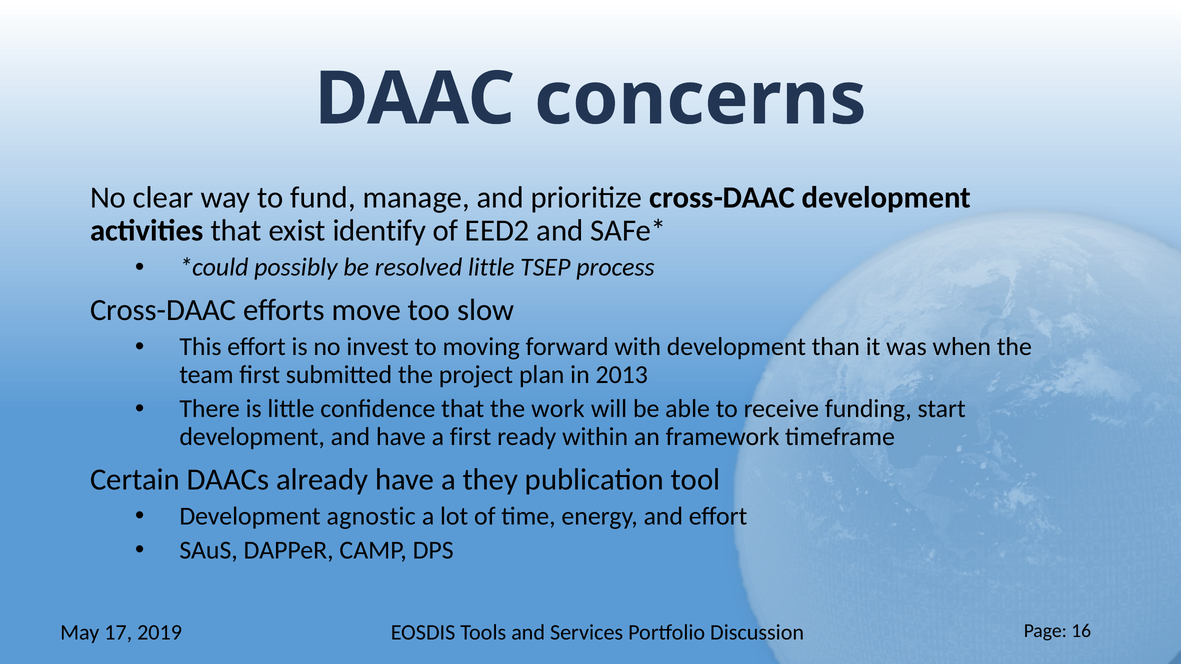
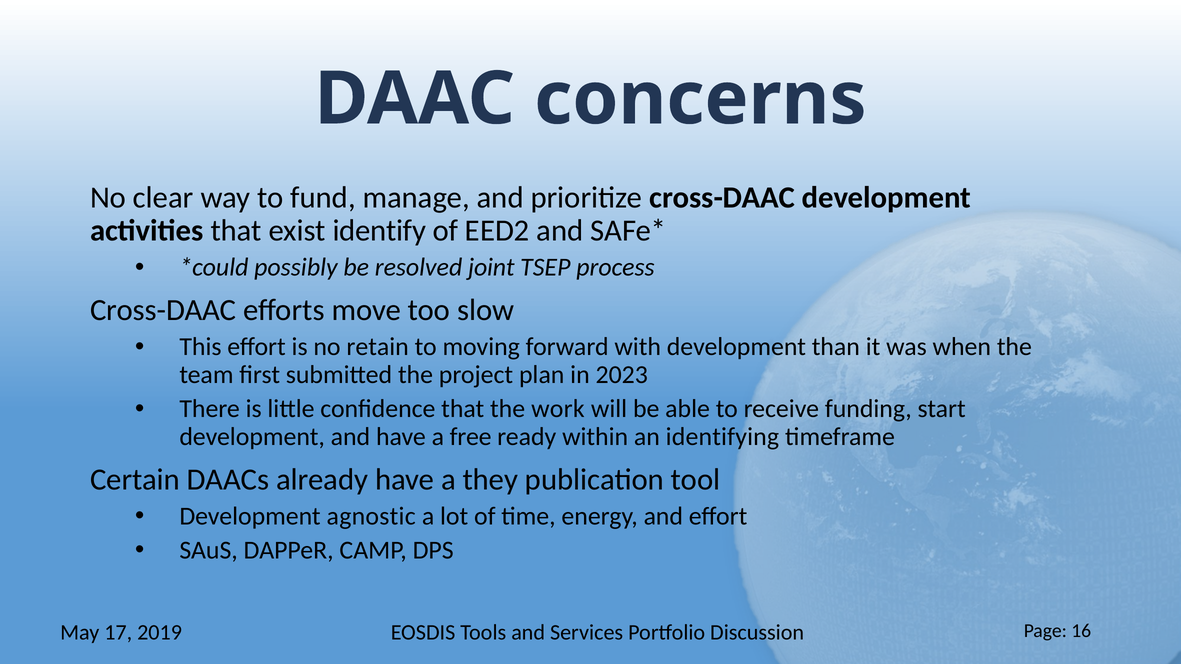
resolved little: little -> joint
invest: invest -> retain
2013: 2013 -> 2023
a first: first -> free
framework: framework -> identifying
